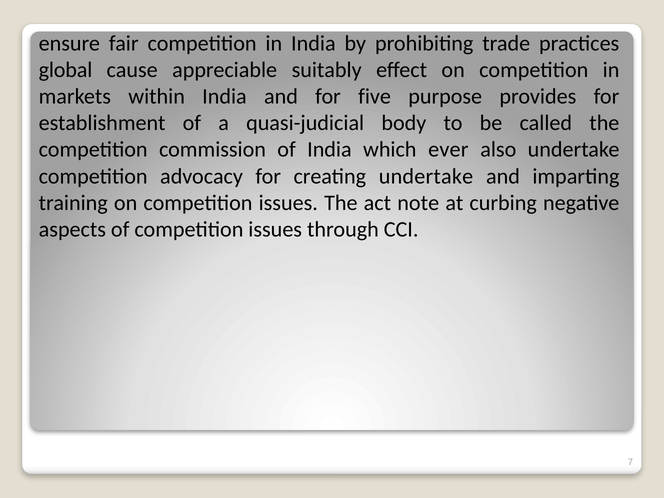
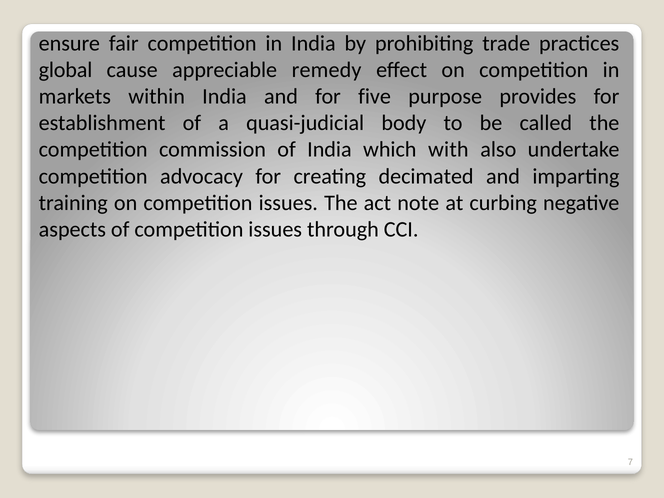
suitably: suitably -> remedy
ever: ever -> with
creating undertake: undertake -> decimated
